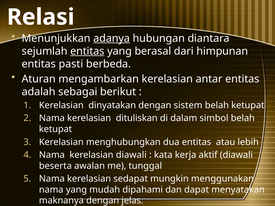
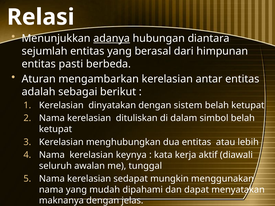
entitas at (87, 51) underline: present -> none
kerelasian diawali: diawali -> keynya
beserta: beserta -> seluruh
